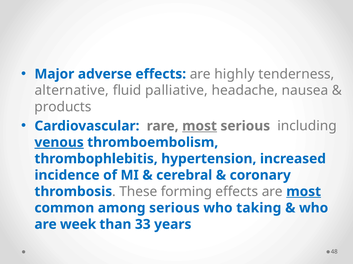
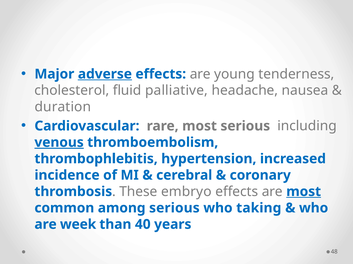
adverse underline: none -> present
highly: highly -> young
alternative: alternative -> cholesterol
products: products -> duration
most at (200, 126) underline: present -> none
forming: forming -> embryo
33: 33 -> 40
